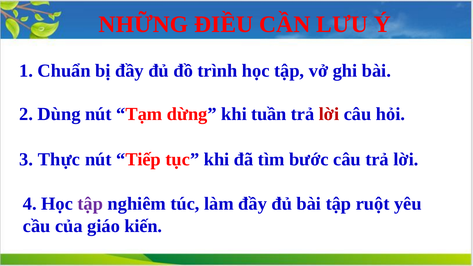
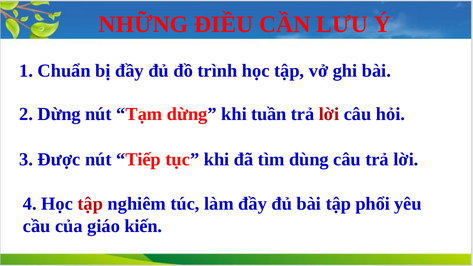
2 Dùng: Dùng -> Dừng
Thực: Thực -> Được
bước: bước -> dùng
tập at (90, 204) colour: purple -> red
ruột: ruột -> phổi
